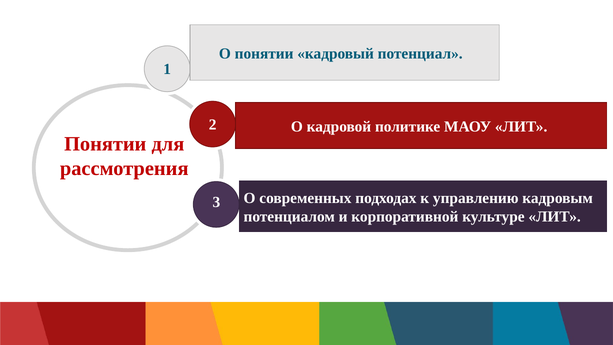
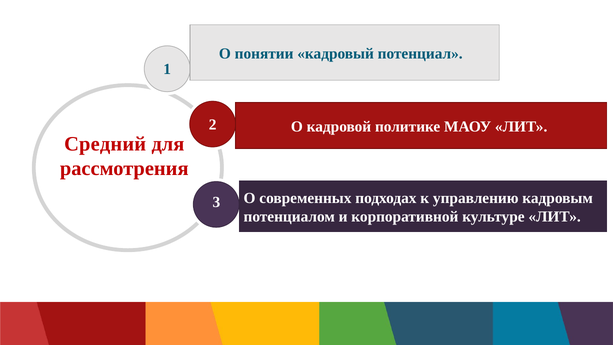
Понятии at (105, 144): Понятии -> Средний
